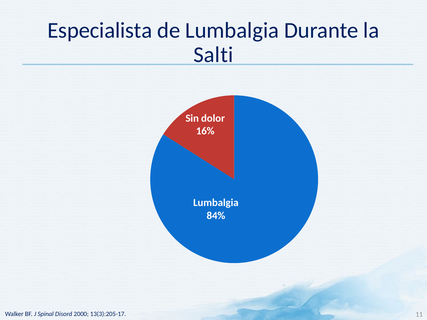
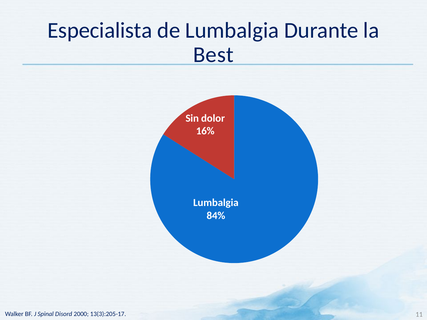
Salti: Salti -> Best
